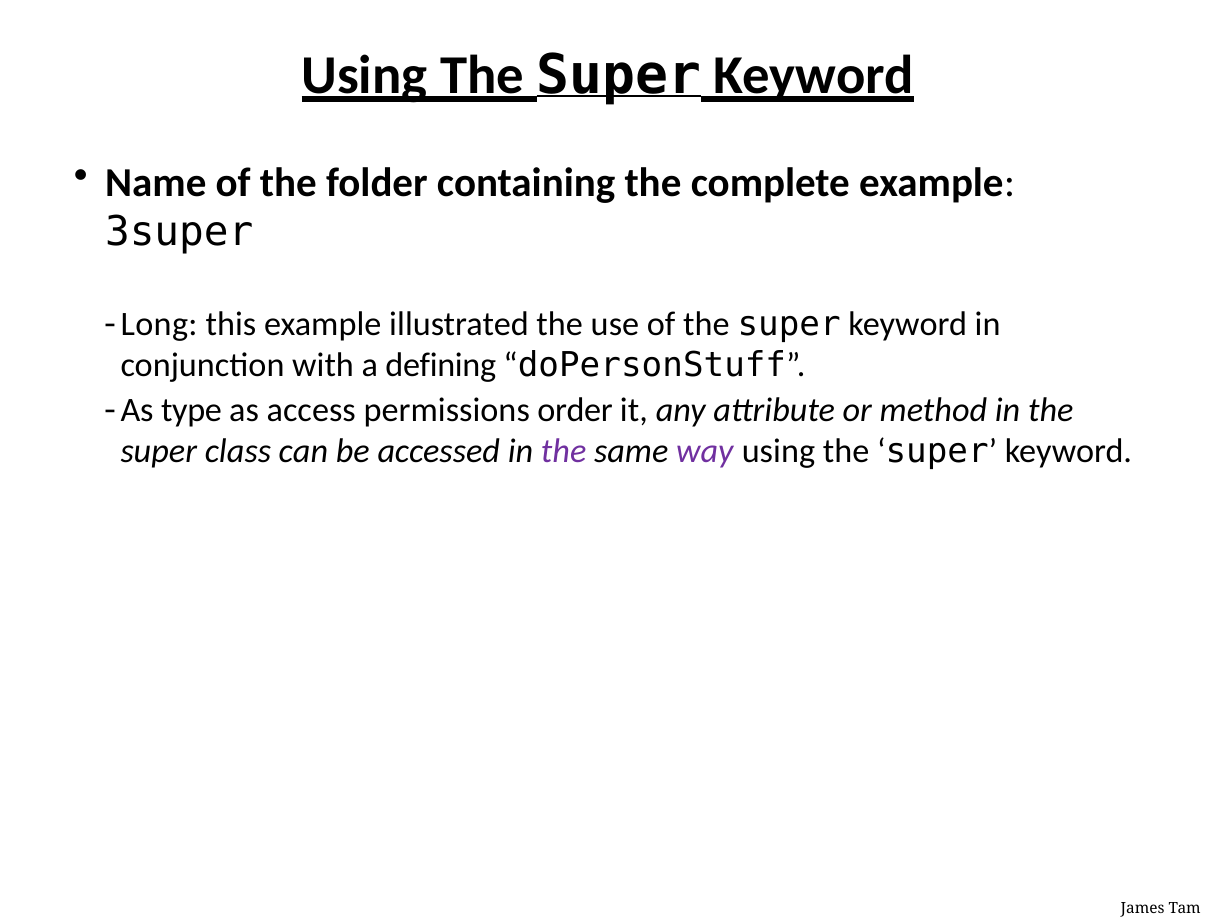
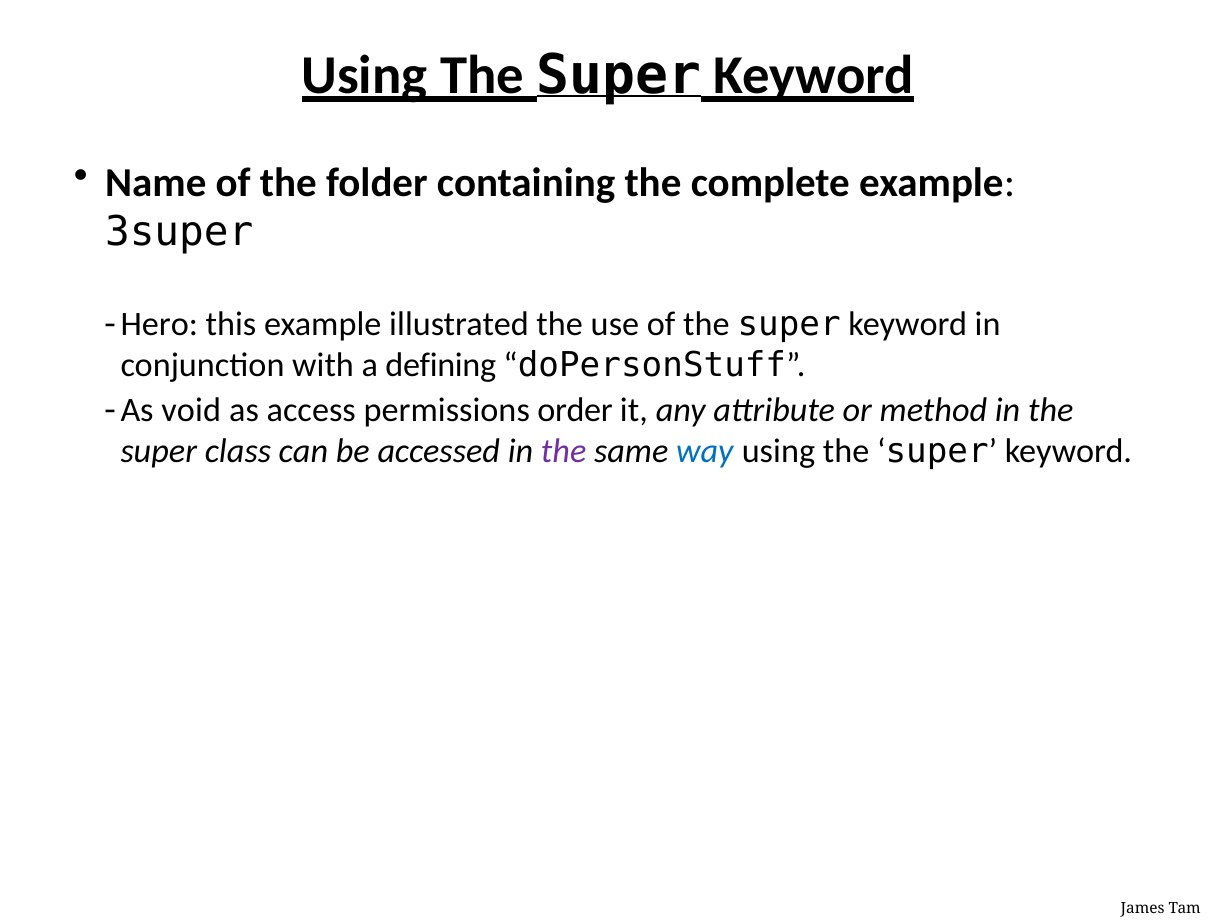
Long: Long -> Hero
type: type -> void
way colour: purple -> blue
